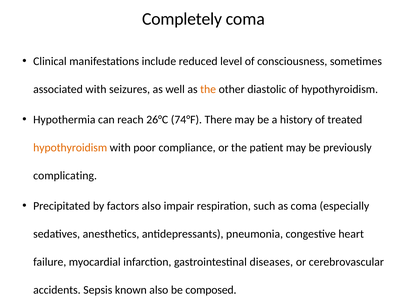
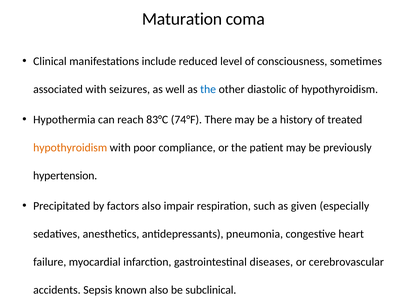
Completely: Completely -> Maturation
the at (208, 89) colour: orange -> blue
26°C: 26°C -> 83°C
complicating: complicating -> hypertension
as coma: coma -> given
composed: composed -> subclinical
